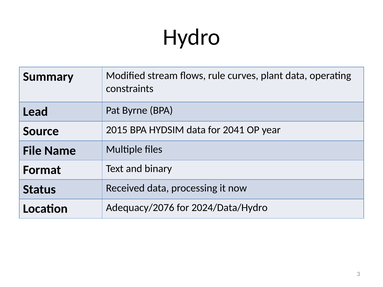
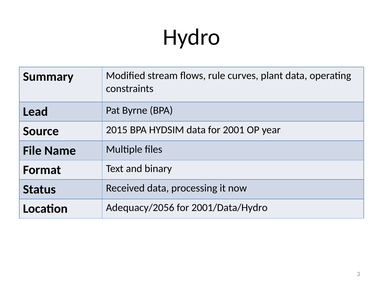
2041: 2041 -> 2001
Adequacy/2076: Adequacy/2076 -> Adequacy/2056
2024/Data/Hydro: 2024/Data/Hydro -> 2001/Data/Hydro
